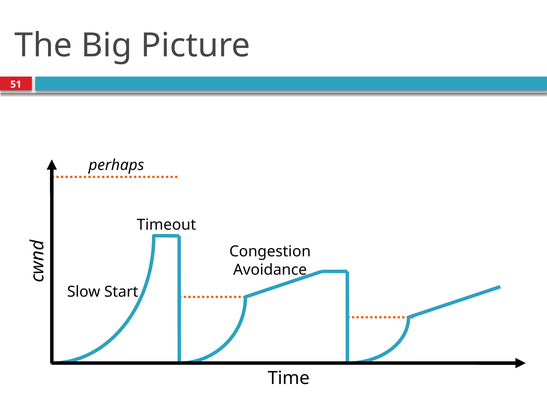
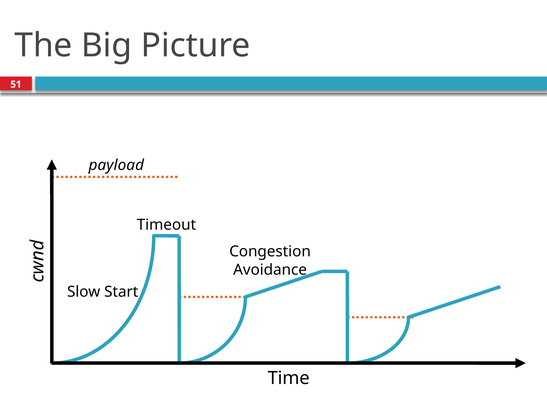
perhaps: perhaps -> payload
